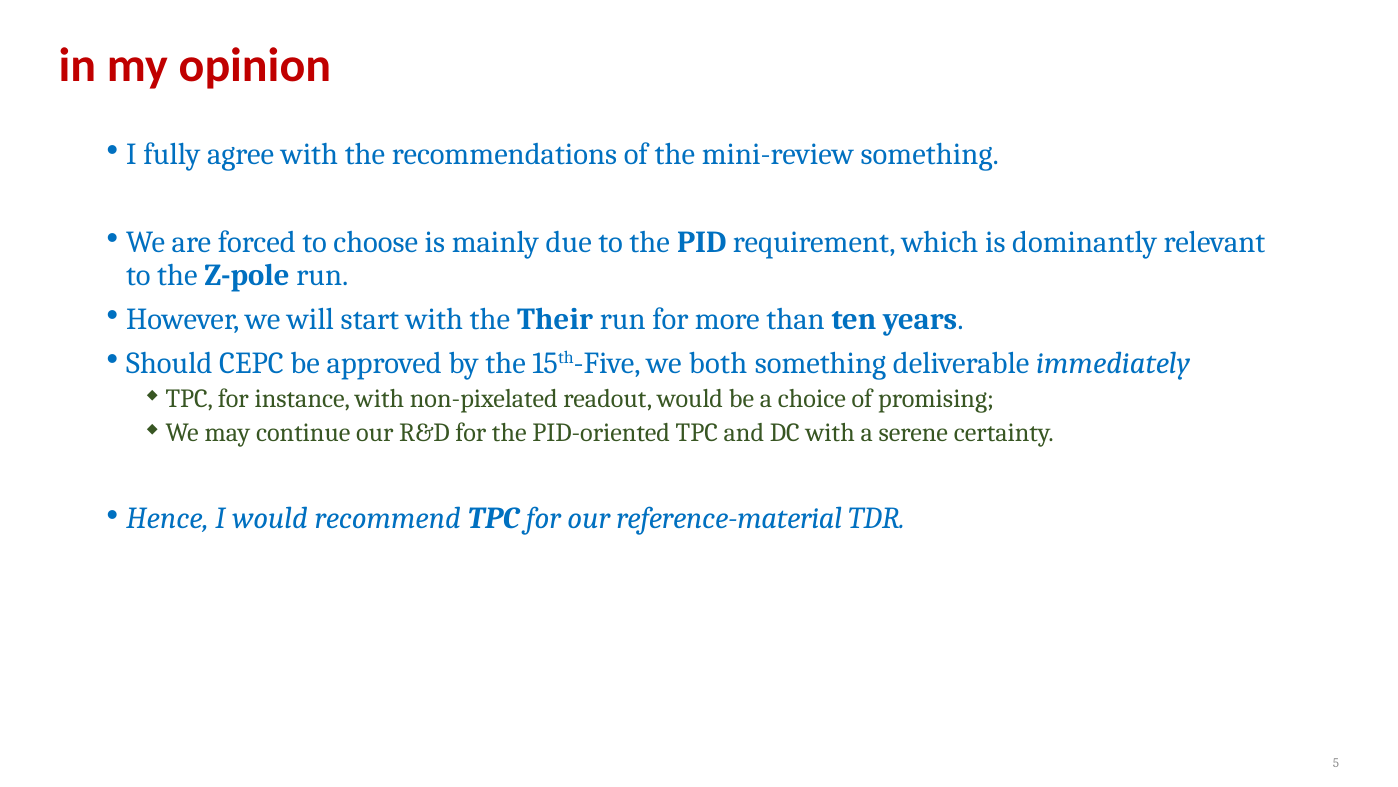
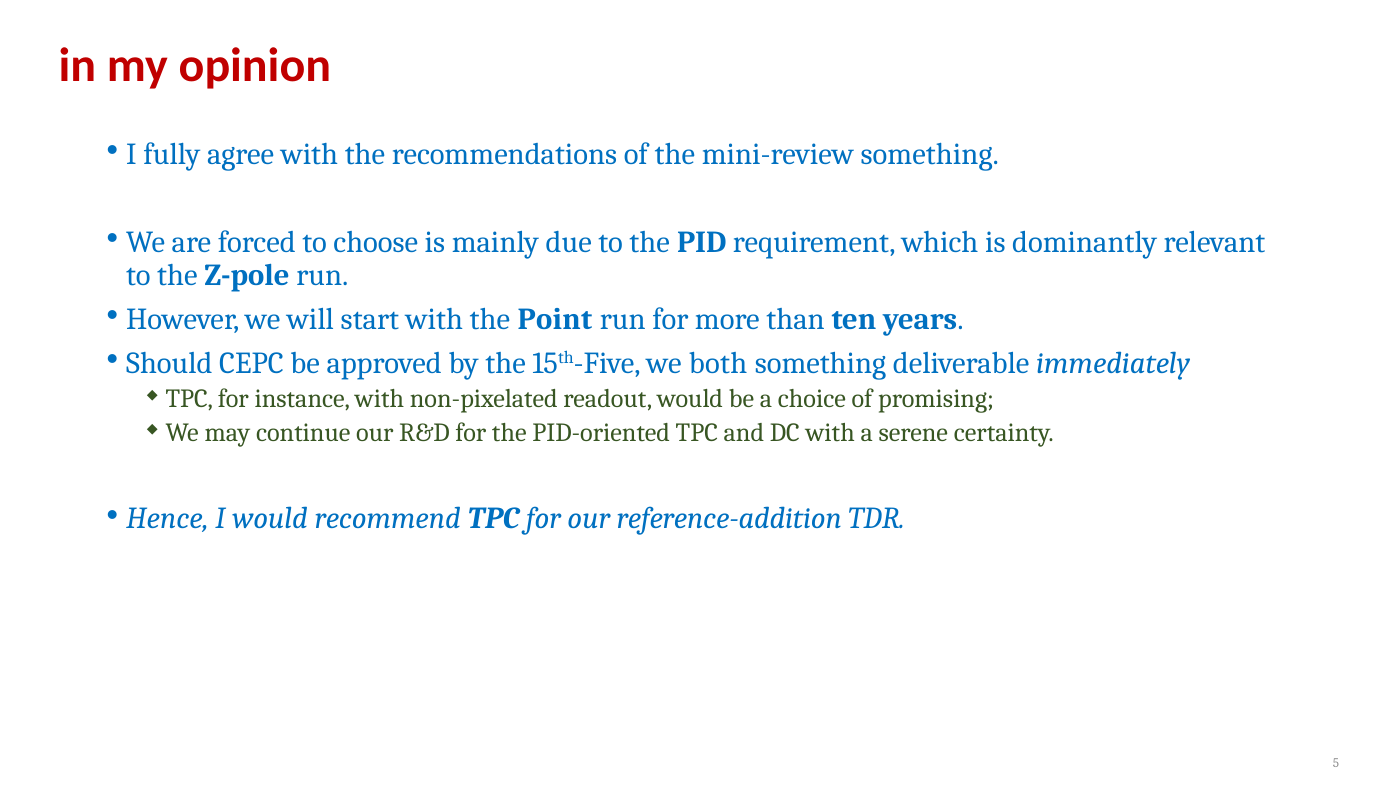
Their: Their -> Point
reference-material: reference-material -> reference-addition
